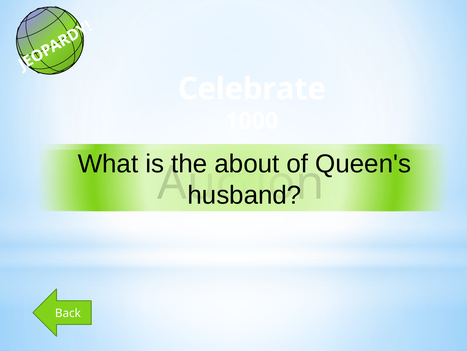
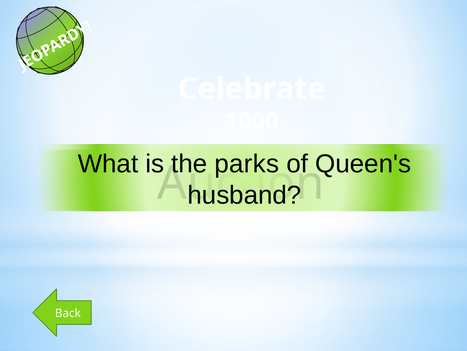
about: about -> parks
